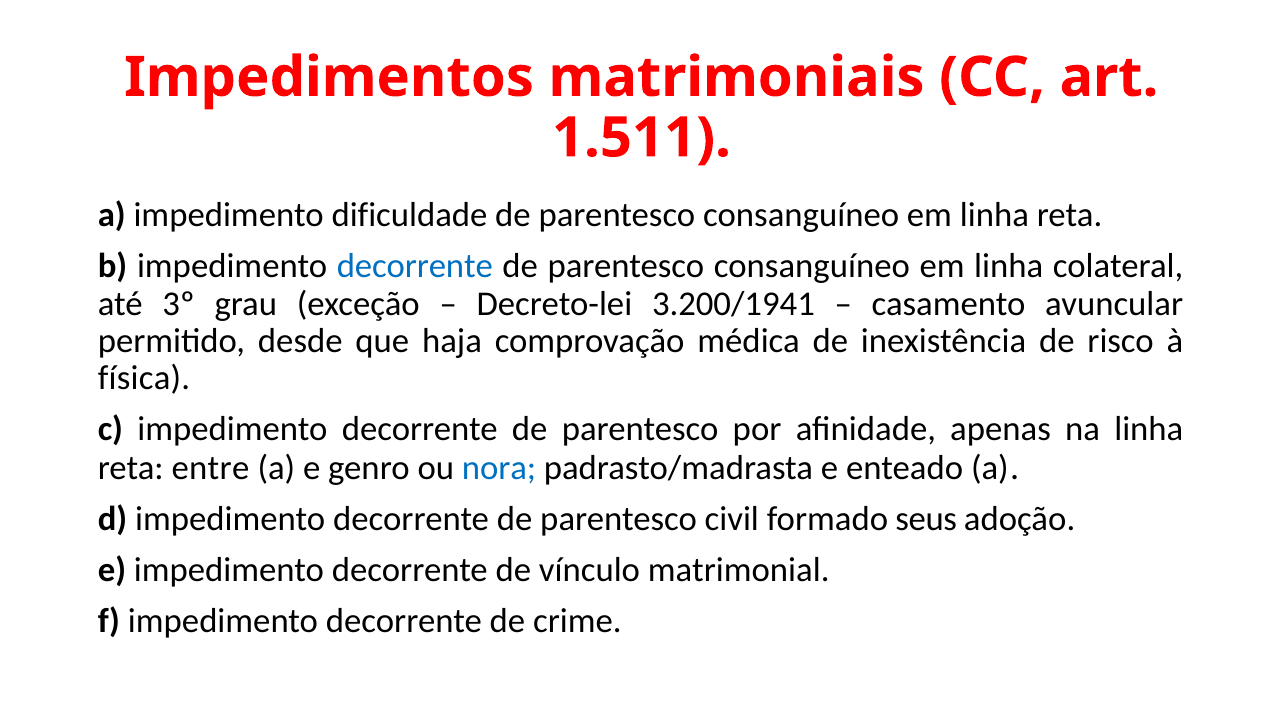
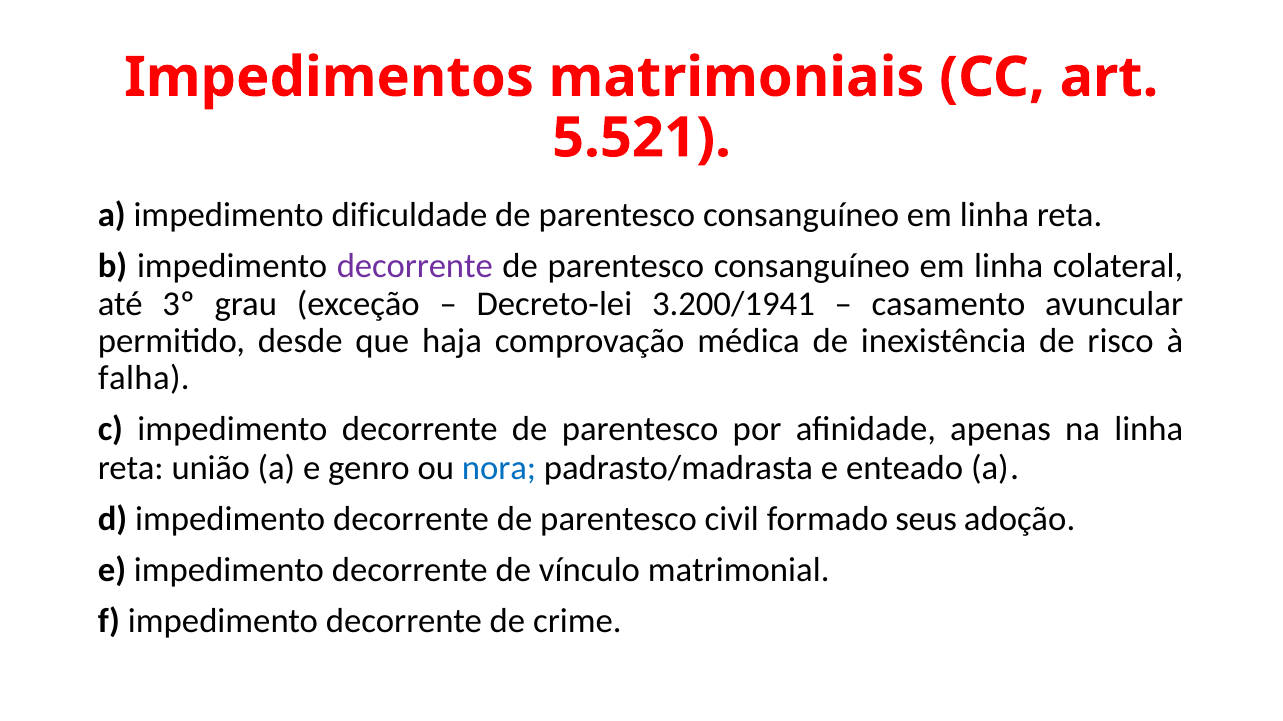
1.511: 1.511 -> 5.521
decorrente at (415, 266) colour: blue -> purple
física: física -> falha
entre: entre -> união
